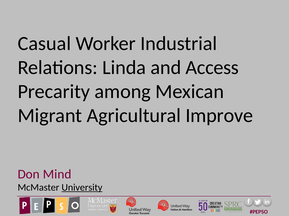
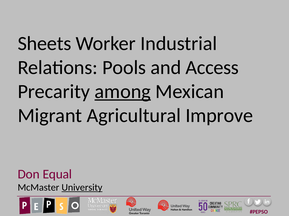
Casual: Casual -> Sheets
Linda: Linda -> Pools
among underline: none -> present
Mind: Mind -> Equal
